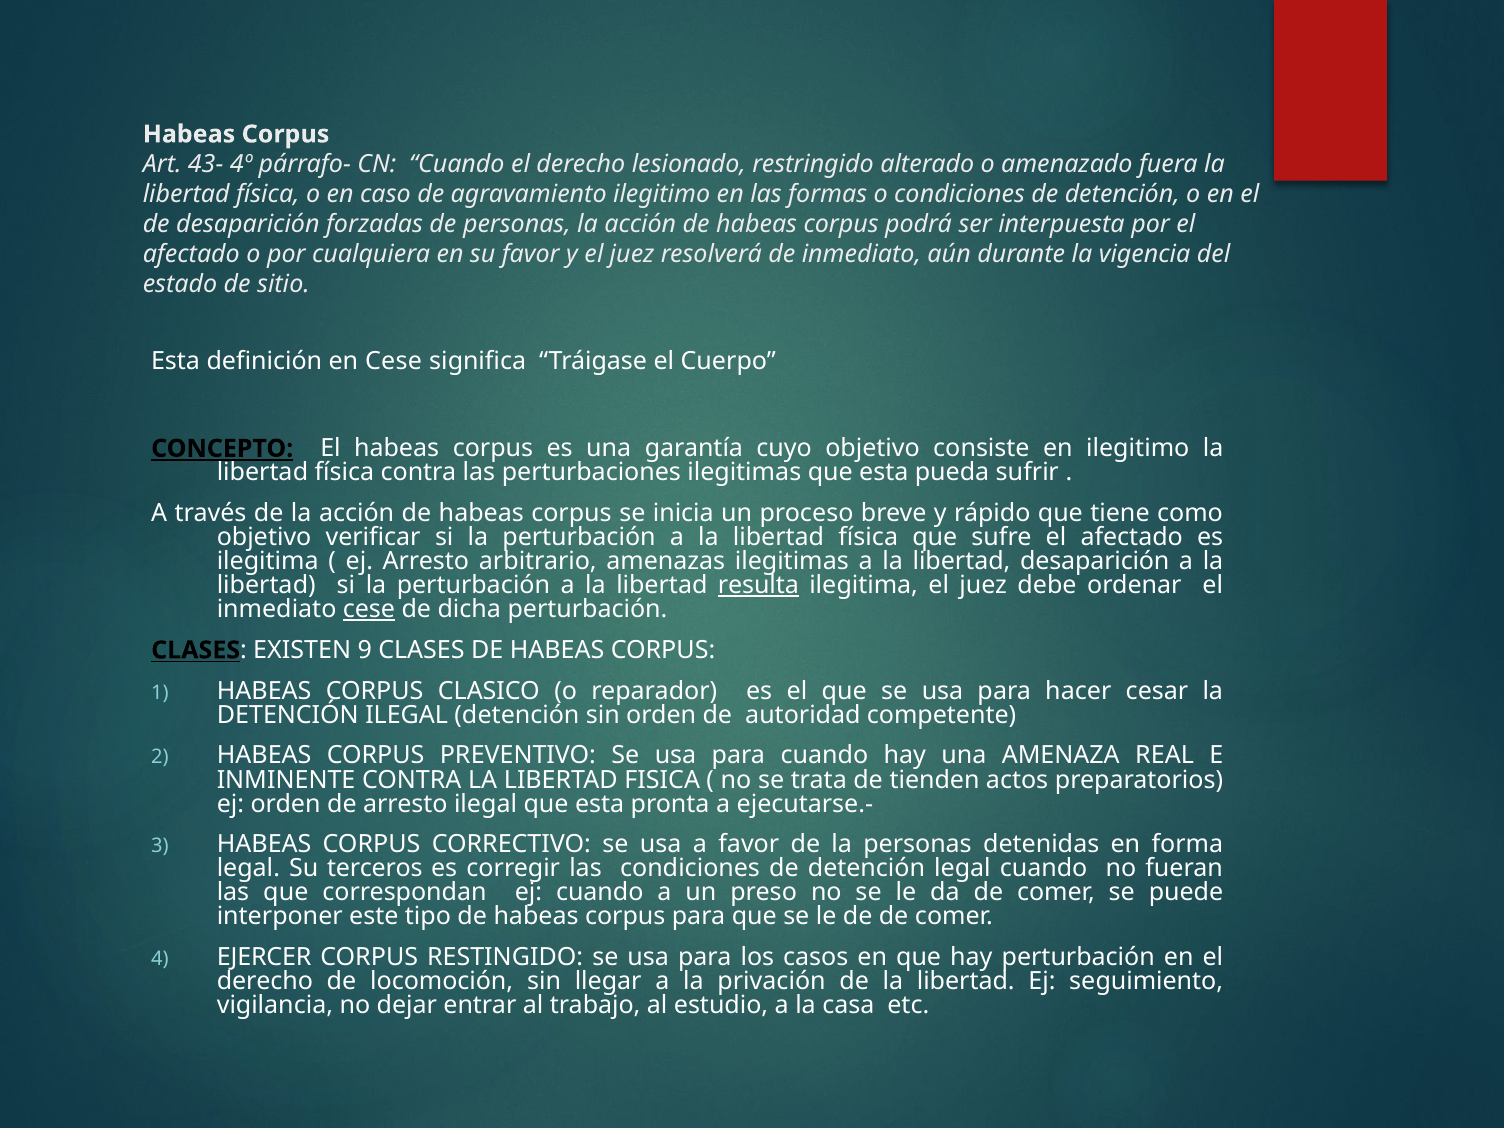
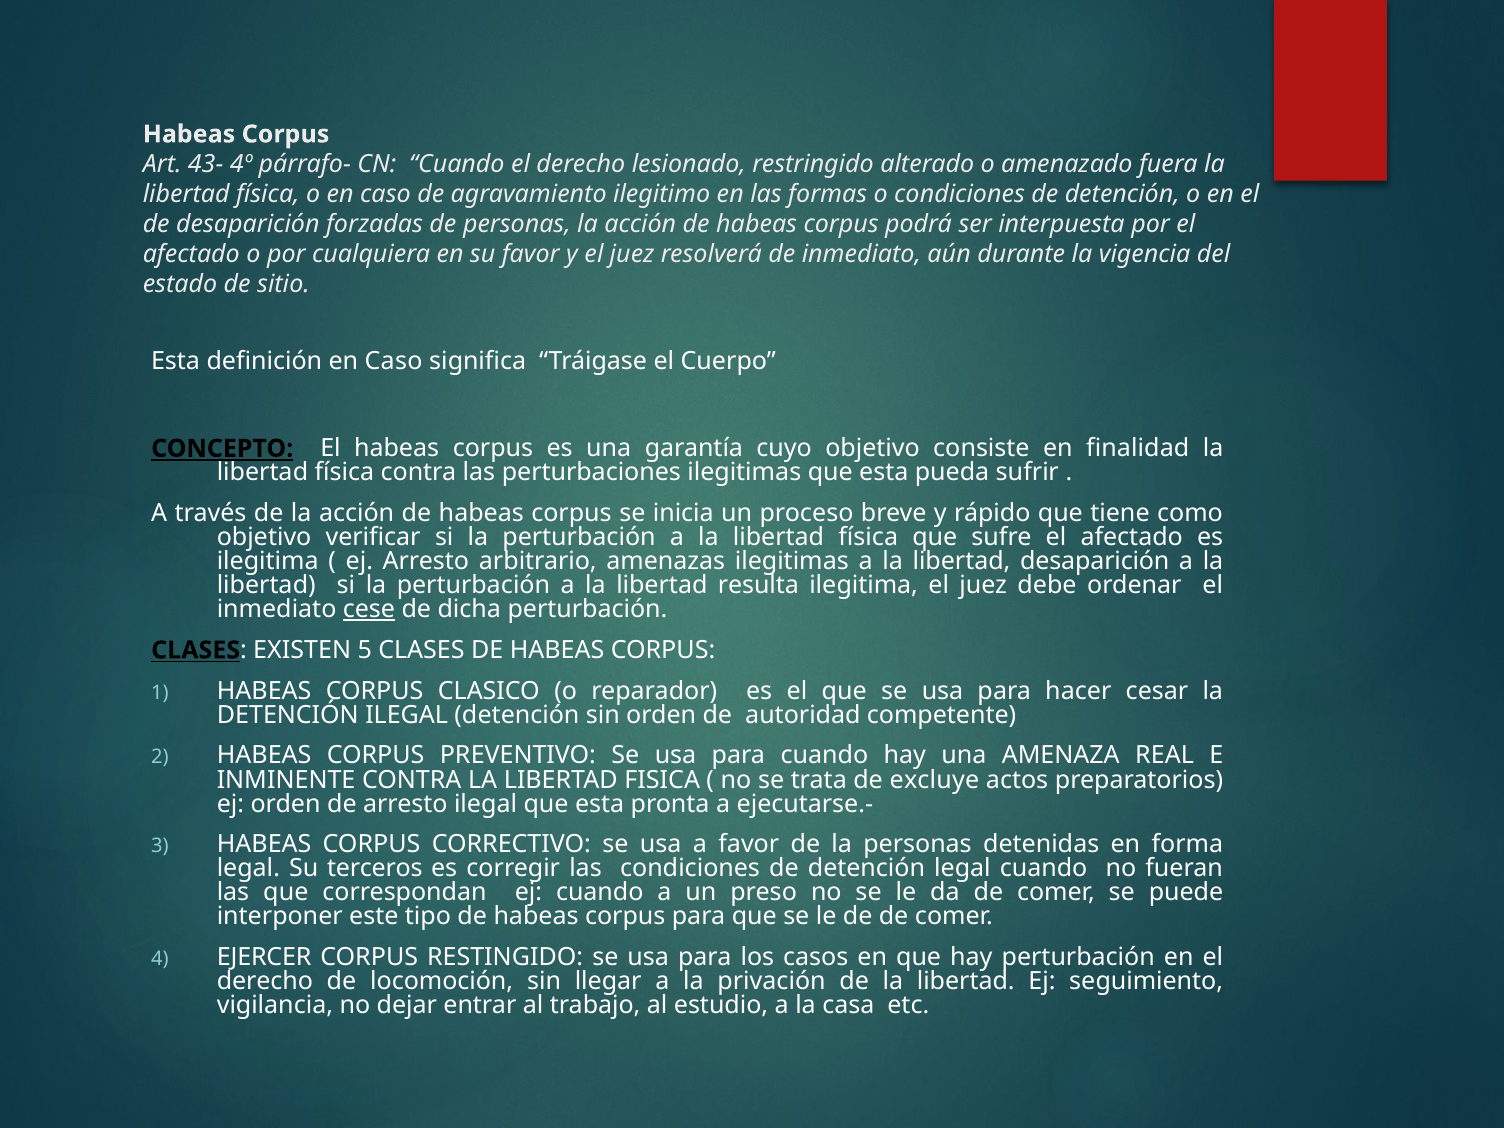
definición en Cese: Cese -> Caso
en ilegitimo: ilegitimo -> finalidad
resulta underline: present -> none
9: 9 -> 5
tienden: tienden -> excluye
